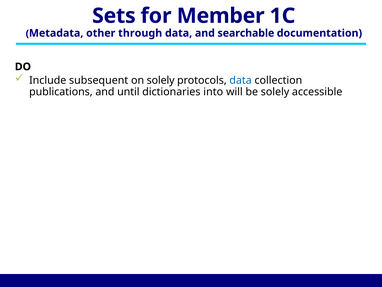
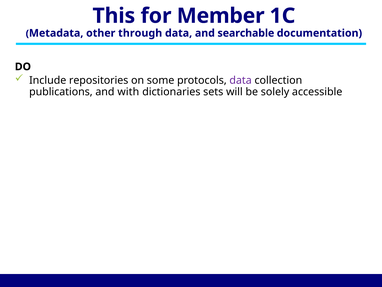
Sets: Sets -> This
subsequent: subsequent -> repositories
on solely: solely -> some
data at (241, 80) colour: blue -> purple
until: until -> with
into: into -> sets
